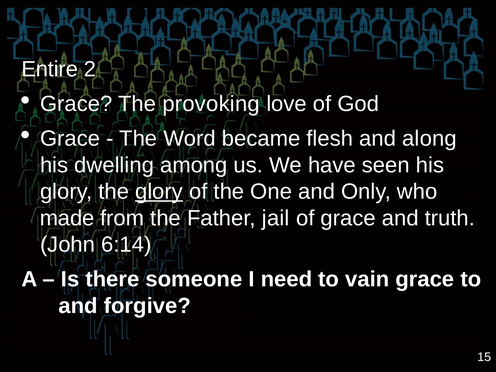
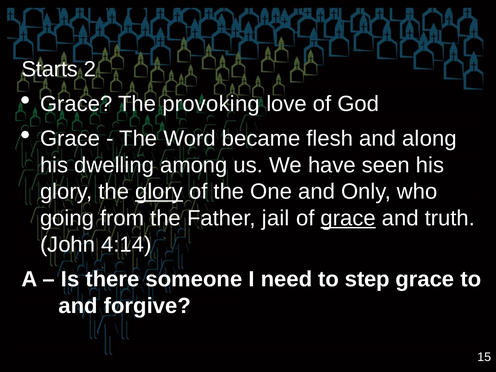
Entire: Entire -> Starts
made: made -> going
grace at (348, 218) underline: none -> present
6:14: 6:14 -> 4:14
vain: vain -> step
